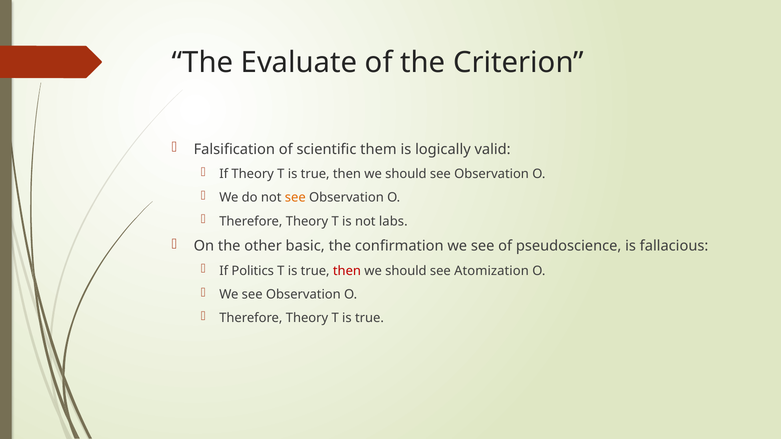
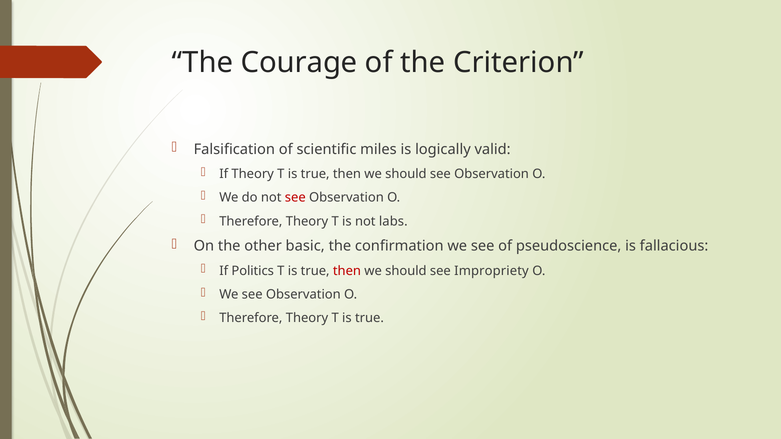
Evaluate: Evaluate -> Courage
them: them -> miles
see at (295, 198) colour: orange -> red
Atomization: Atomization -> Impropriety
